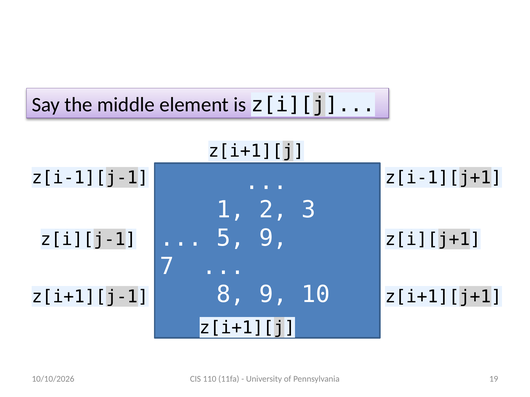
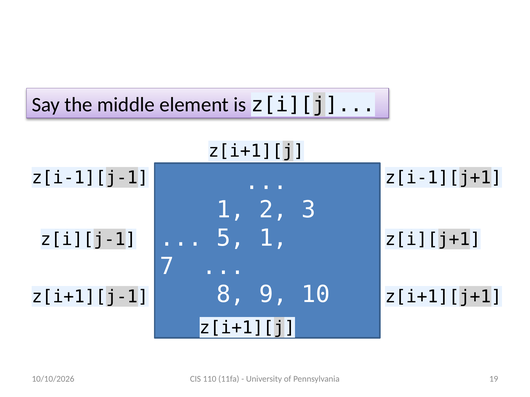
5 9: 9 -> 1
